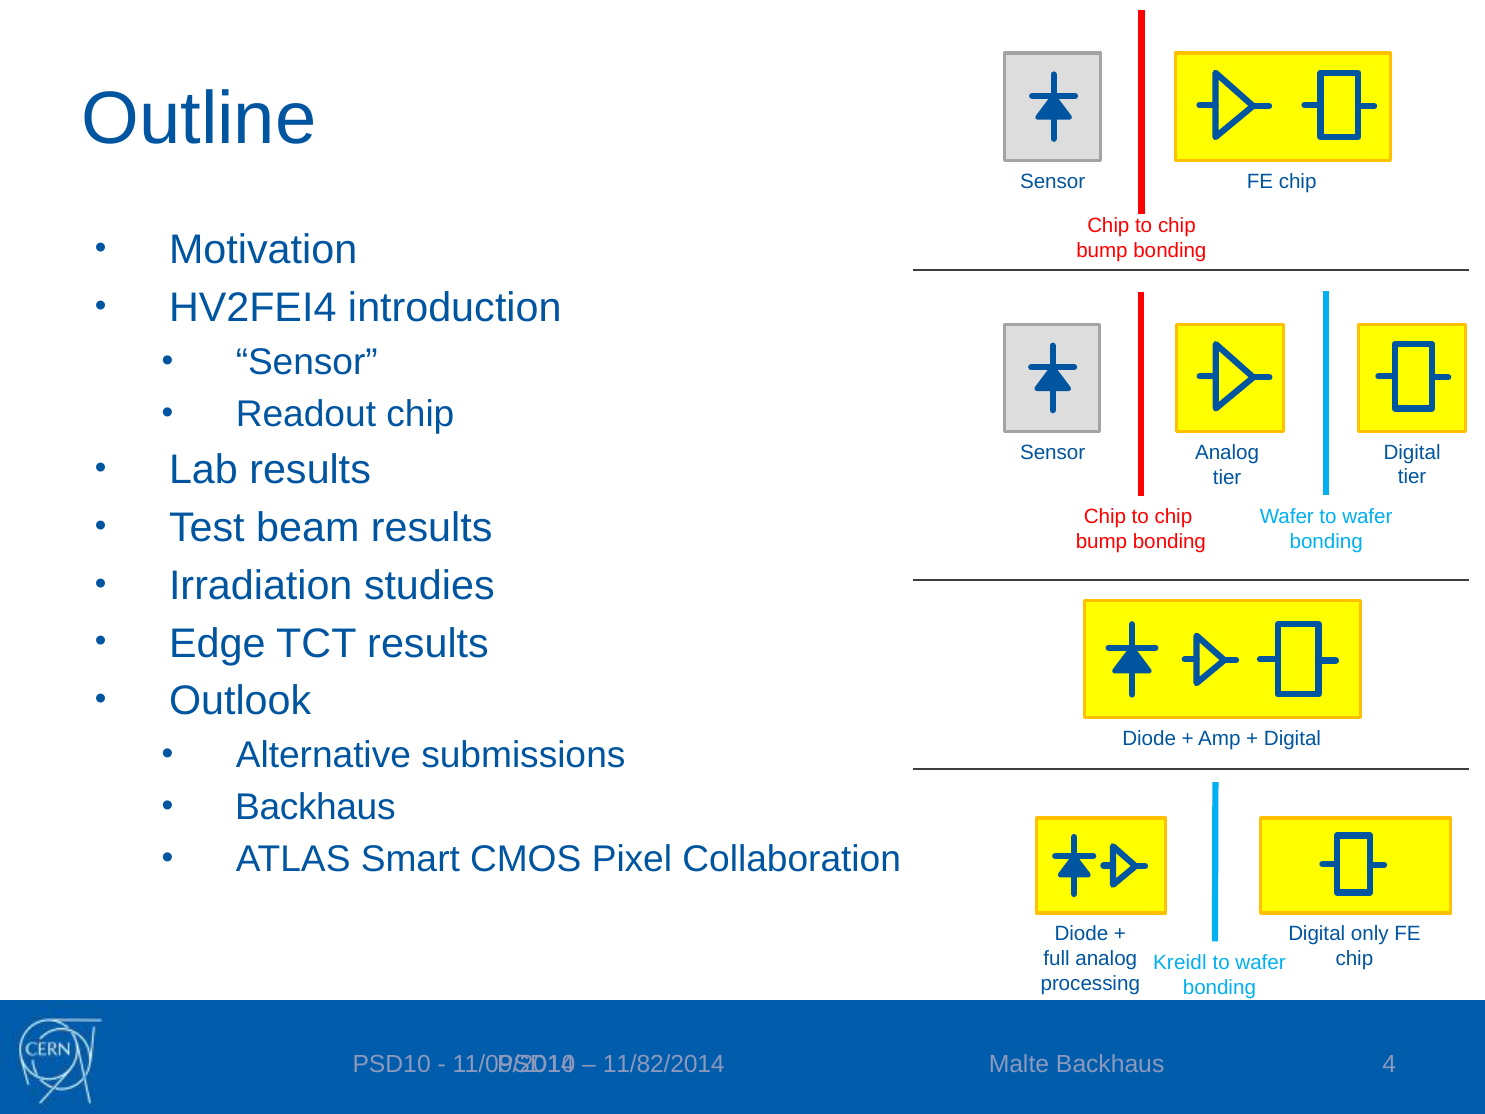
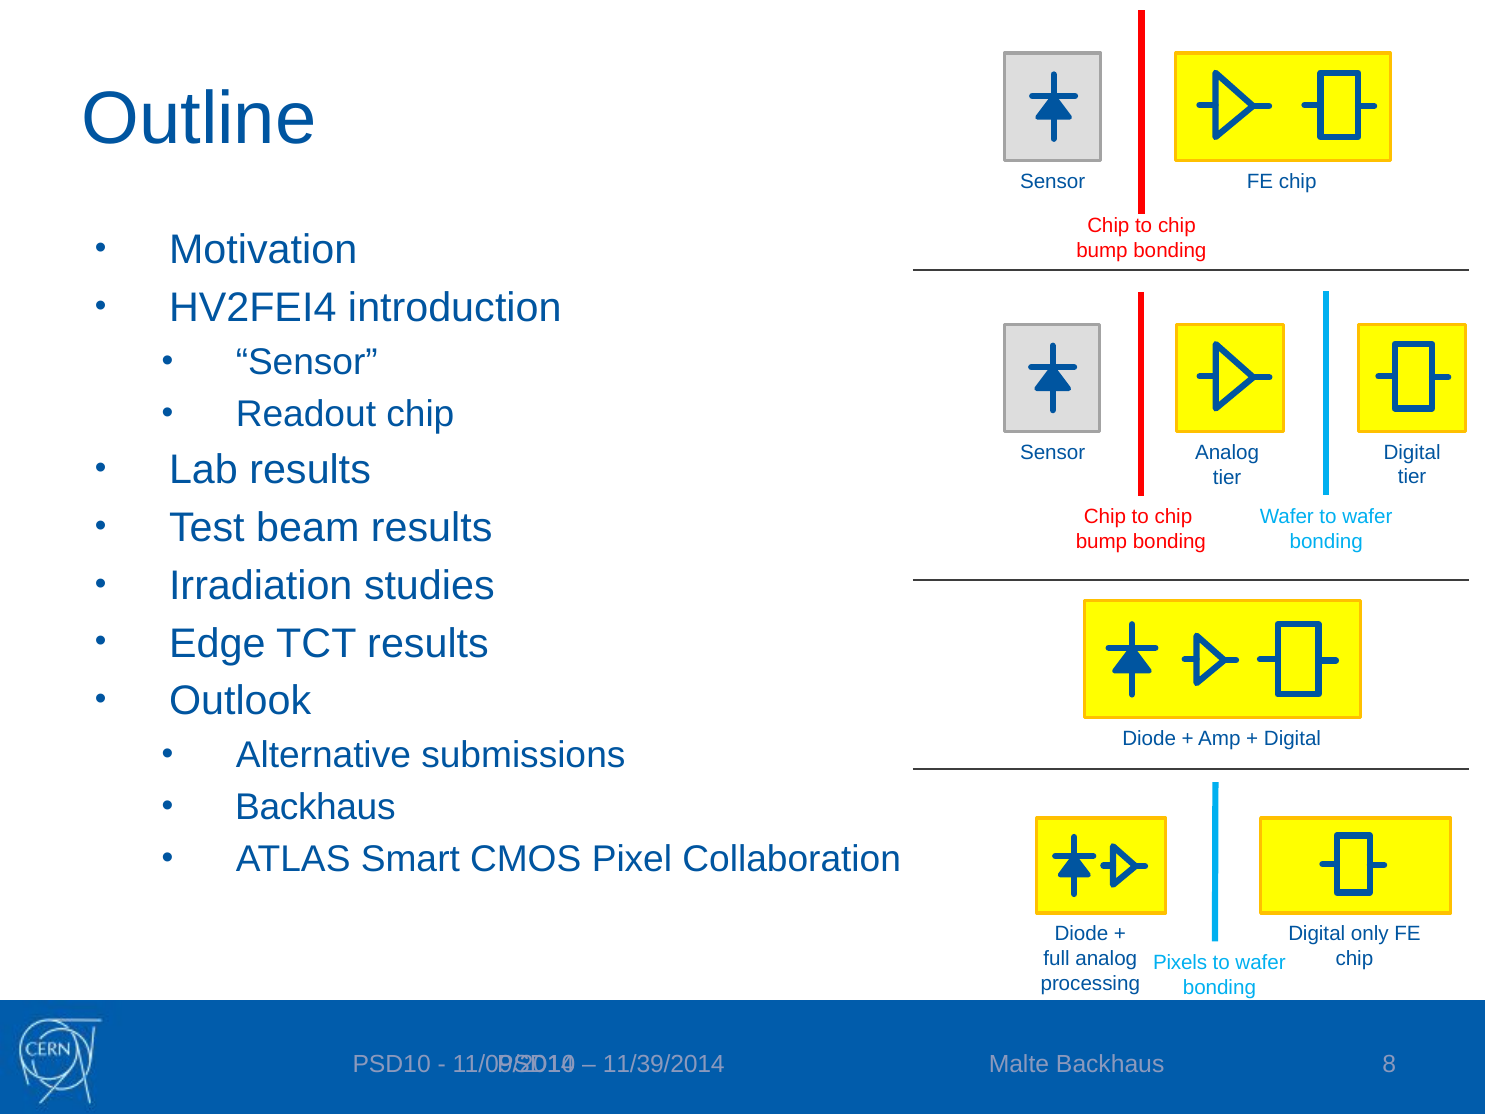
Kreidl: Kreidl -> Pixels
4: 4 -> 8
11/82/2014: 11/82/2014 -> 11/39/2014
